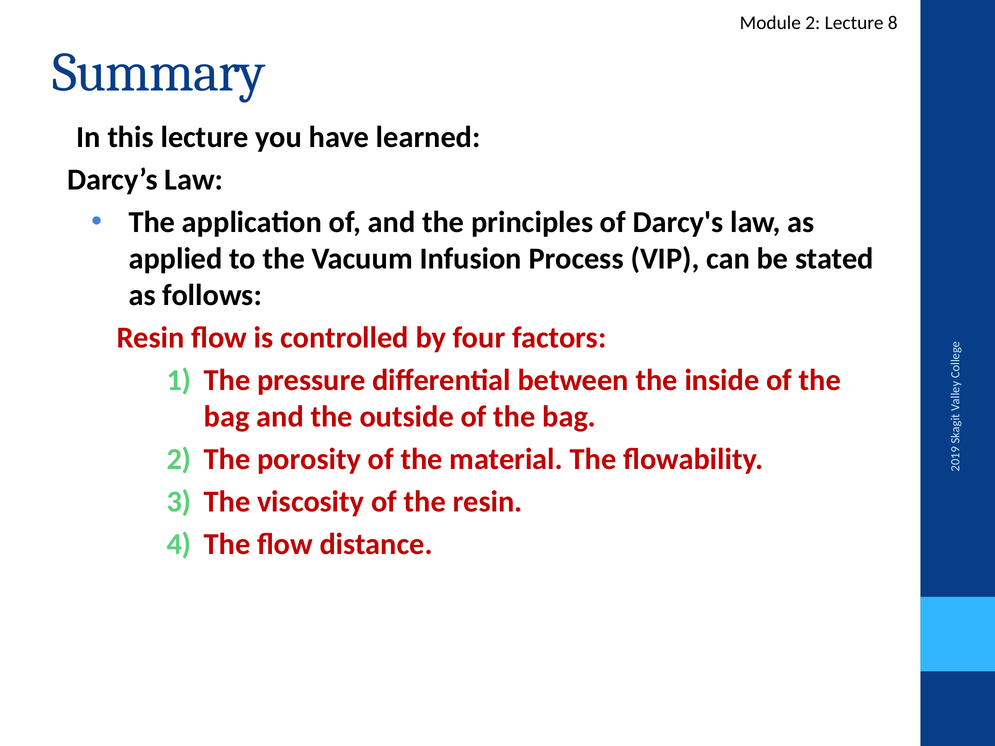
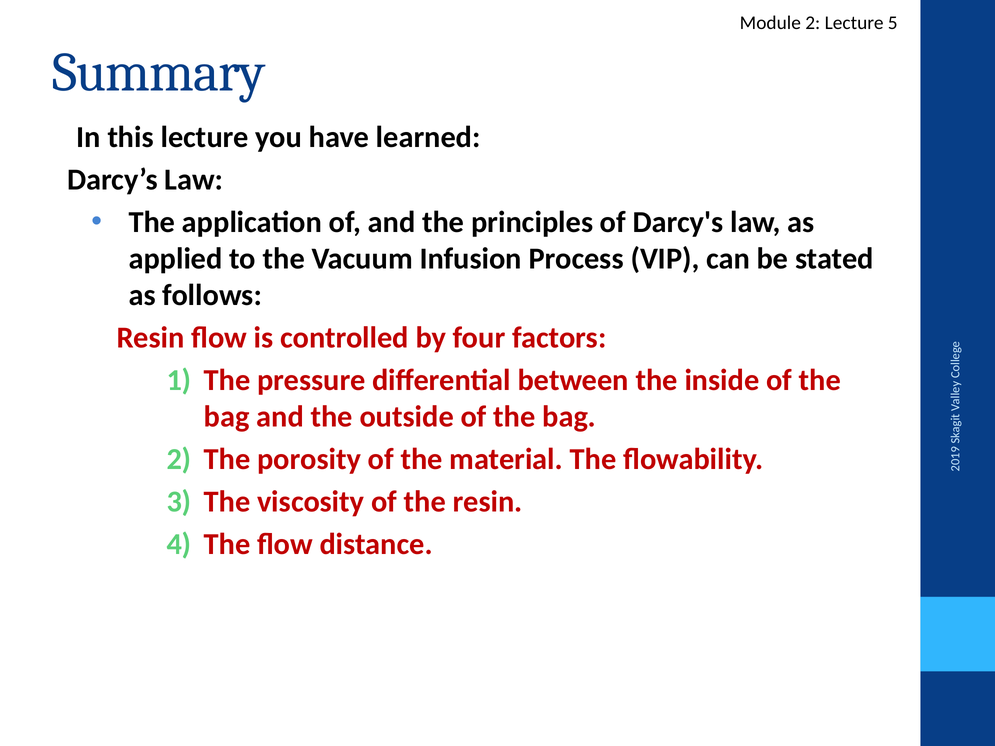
8: 8 -> 5
